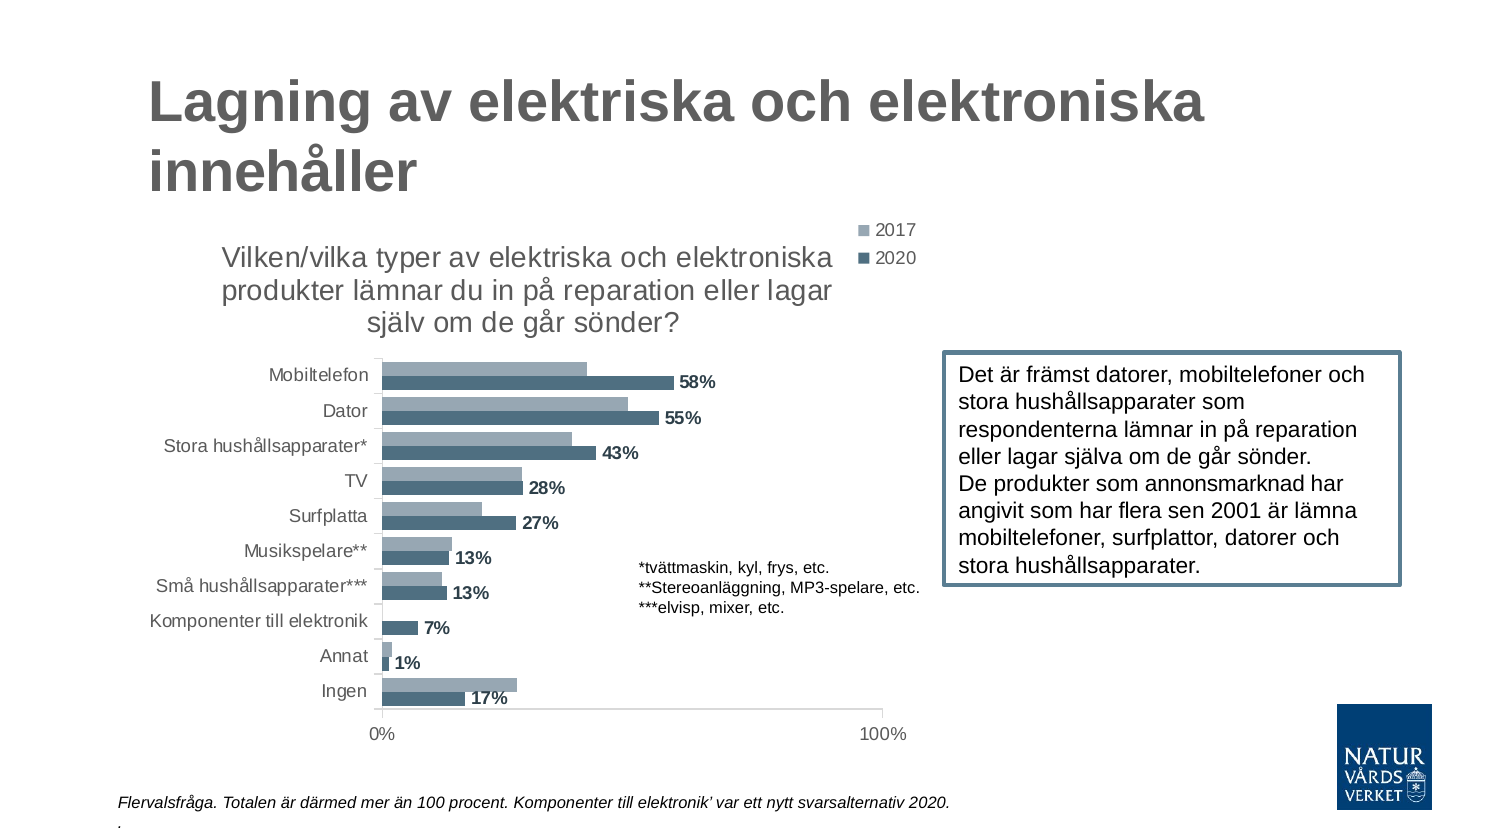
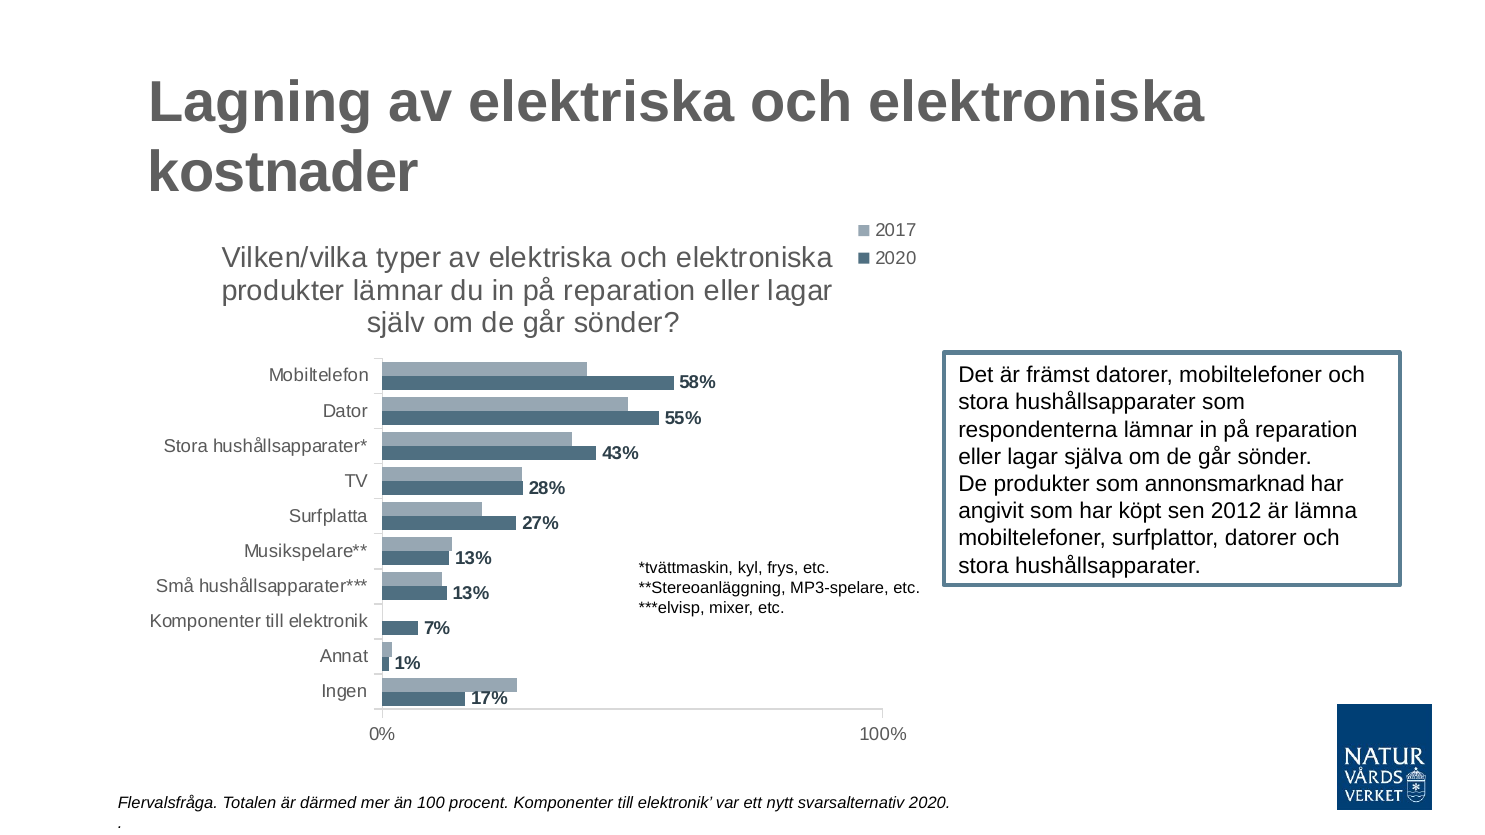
innehåller: innehåller -> kostnader
flera: flera -> köpt
2001: 2001 -> 2012
